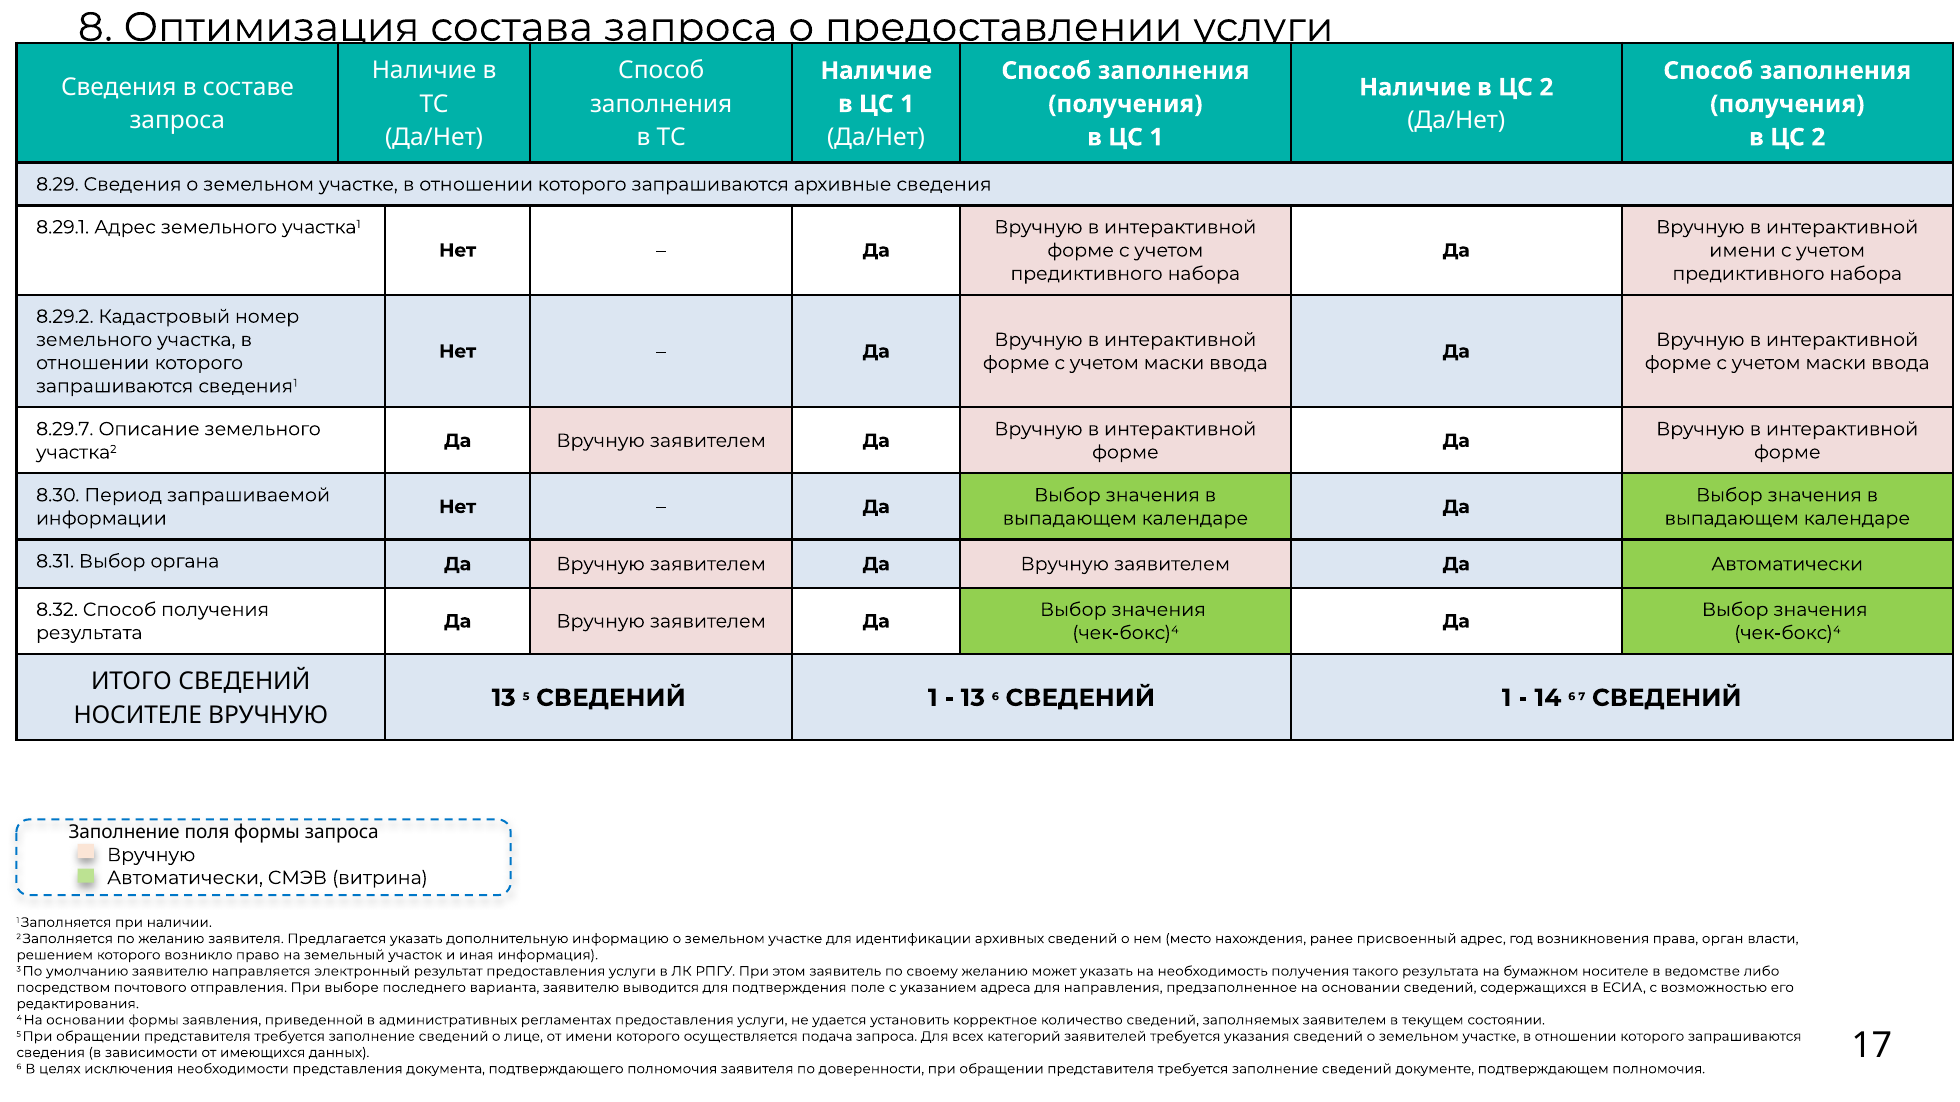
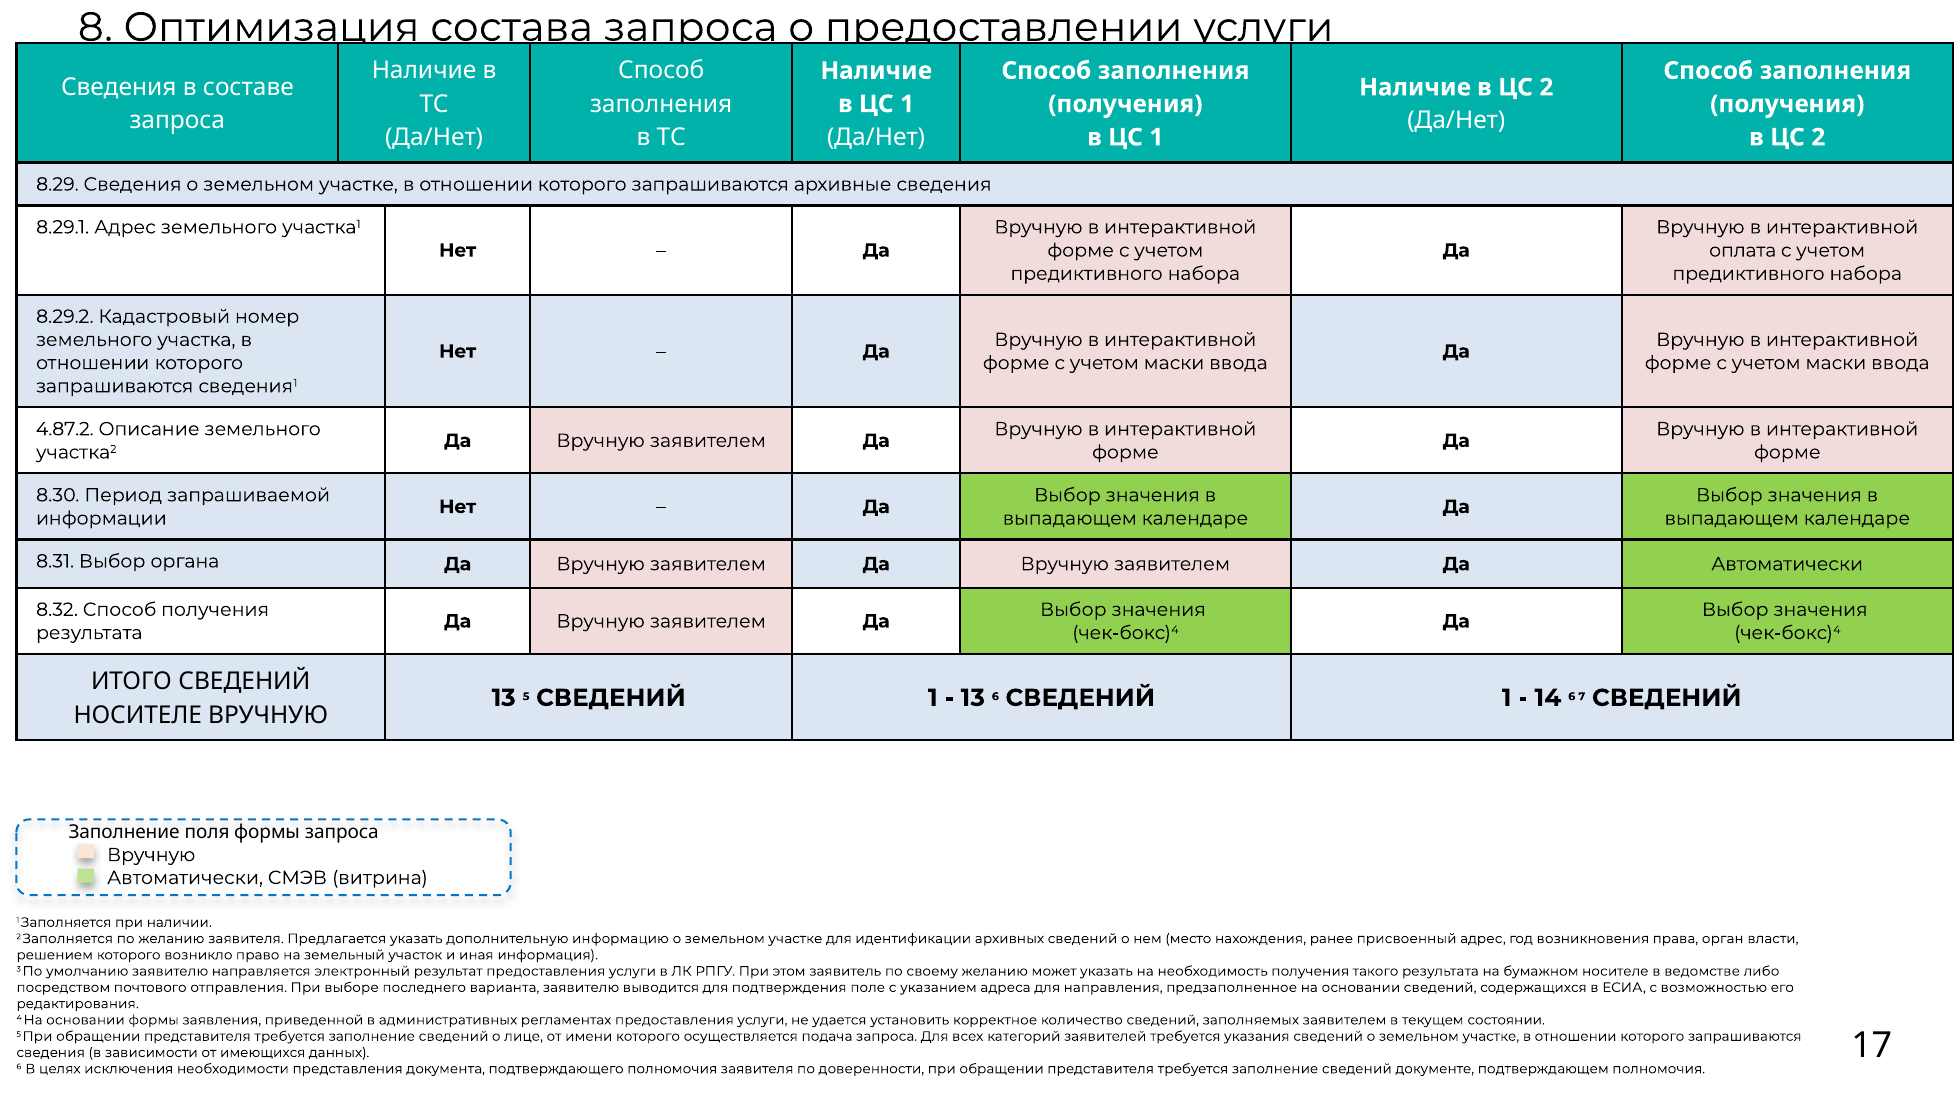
имени at (1743, 251): имени -> оплата
8.29.7: 8.29.7 -> 4.87.2
